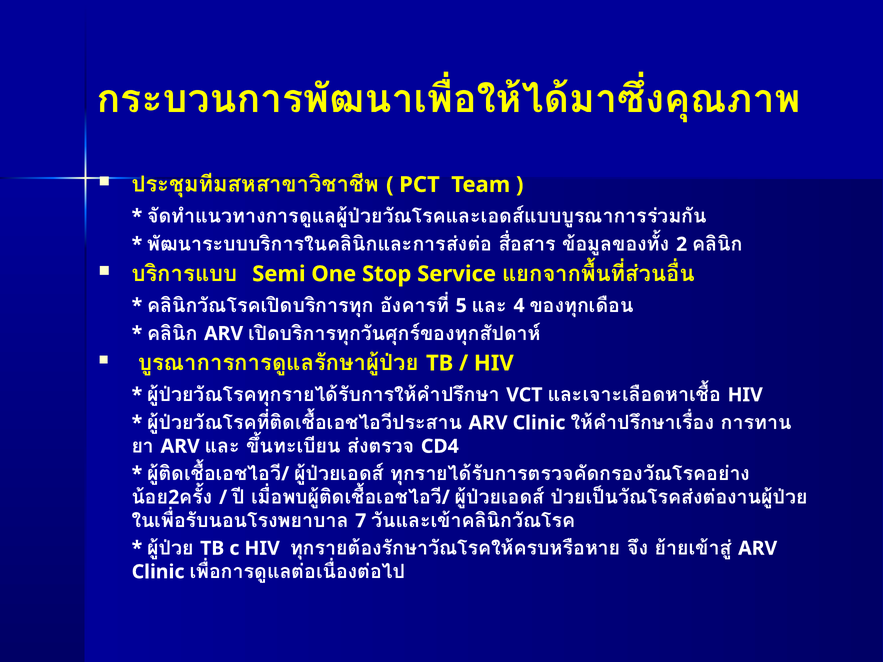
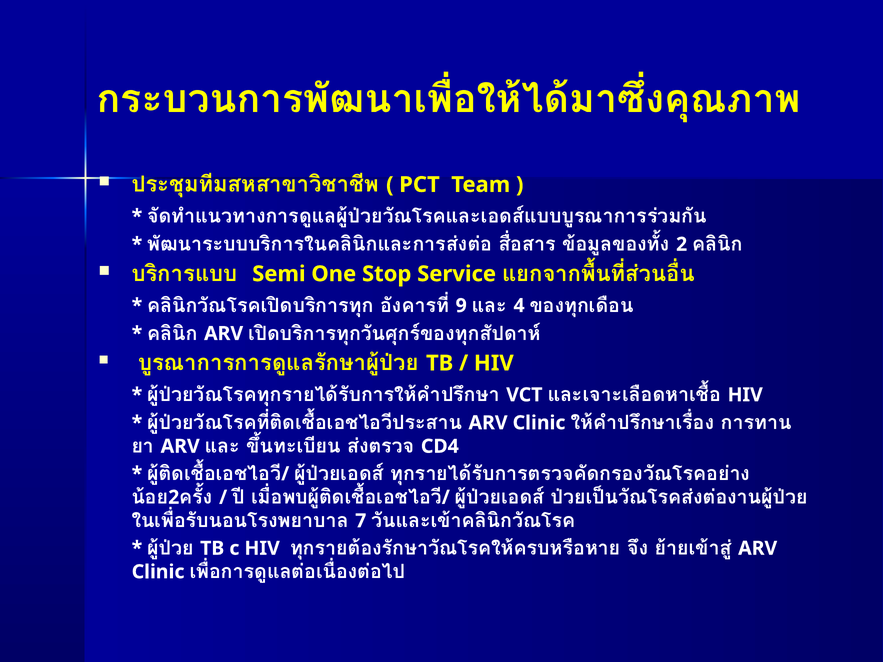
5: 5 -> 9
